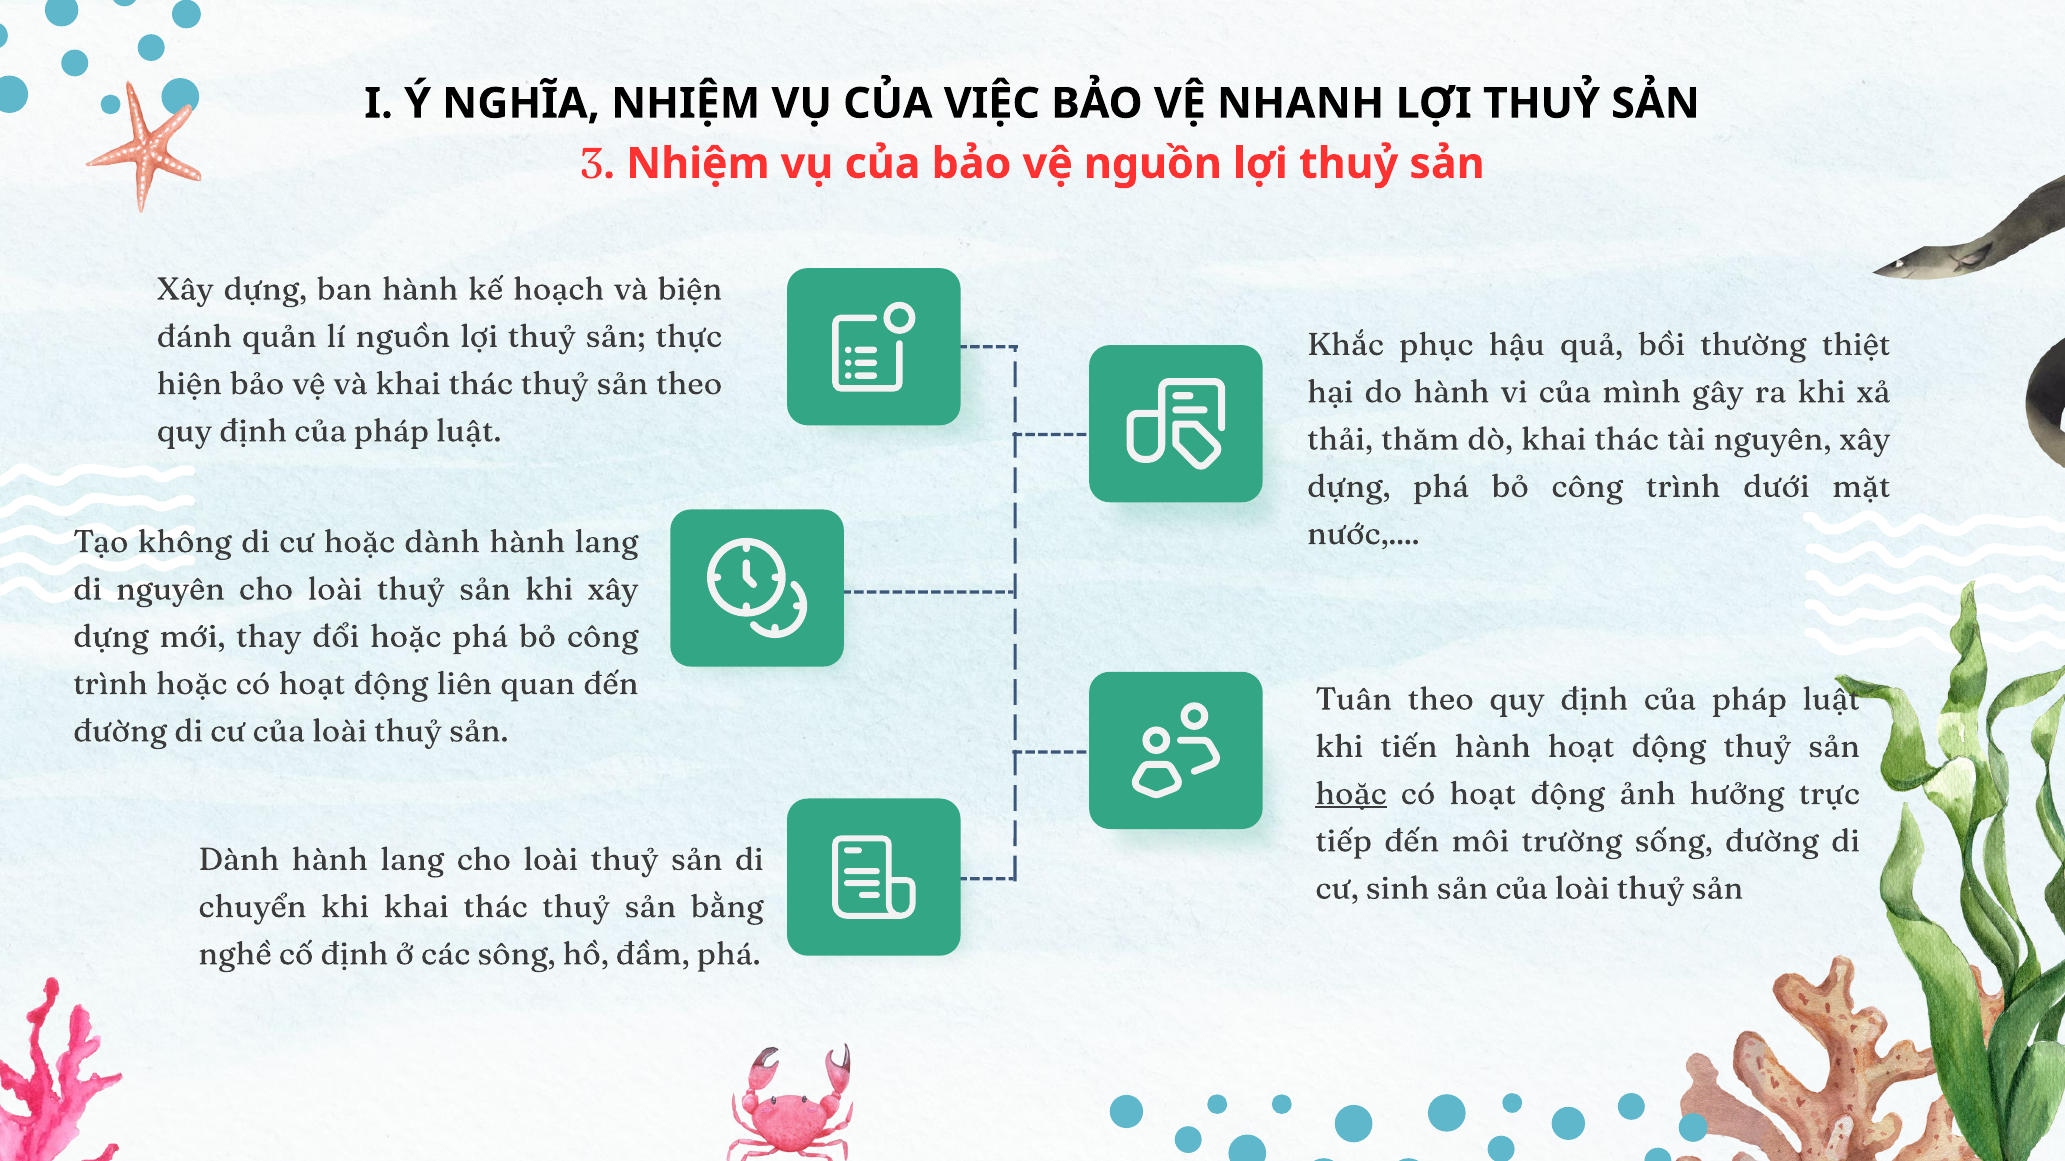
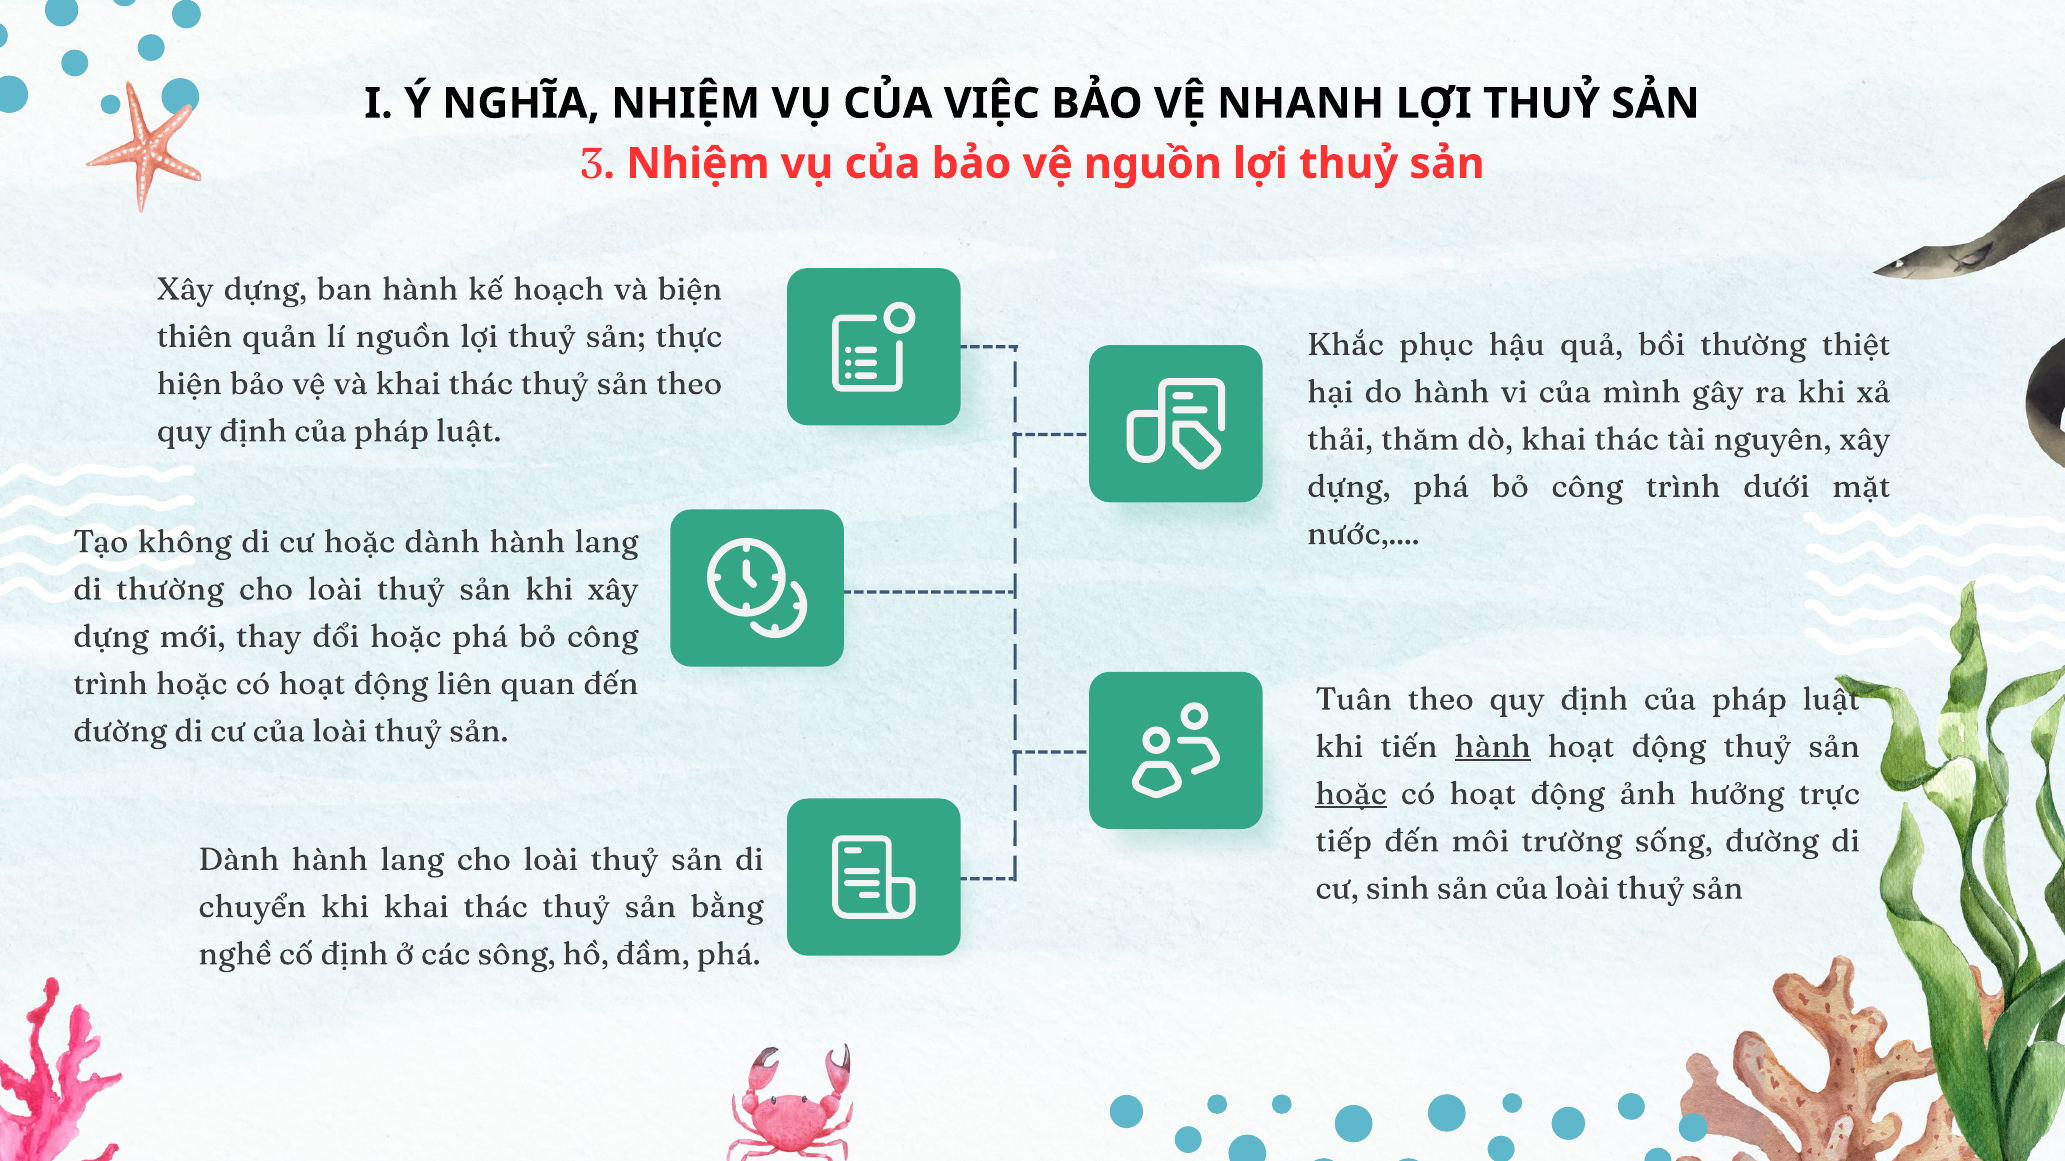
đánh: đánh -> thiên
di nguyên: nguyên -> thường
hành at (1493, 747) underline: none -> present
